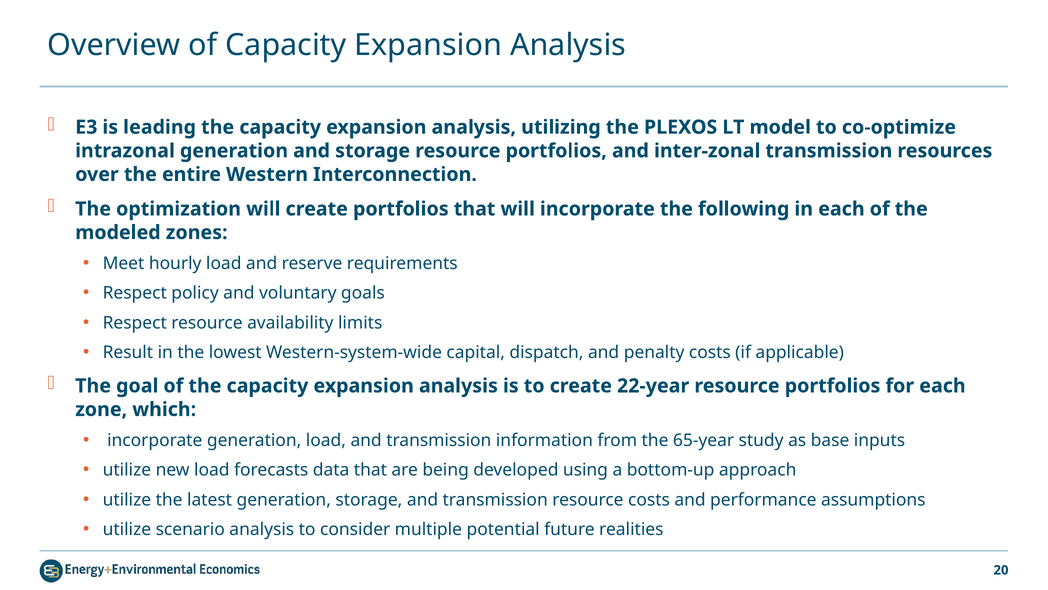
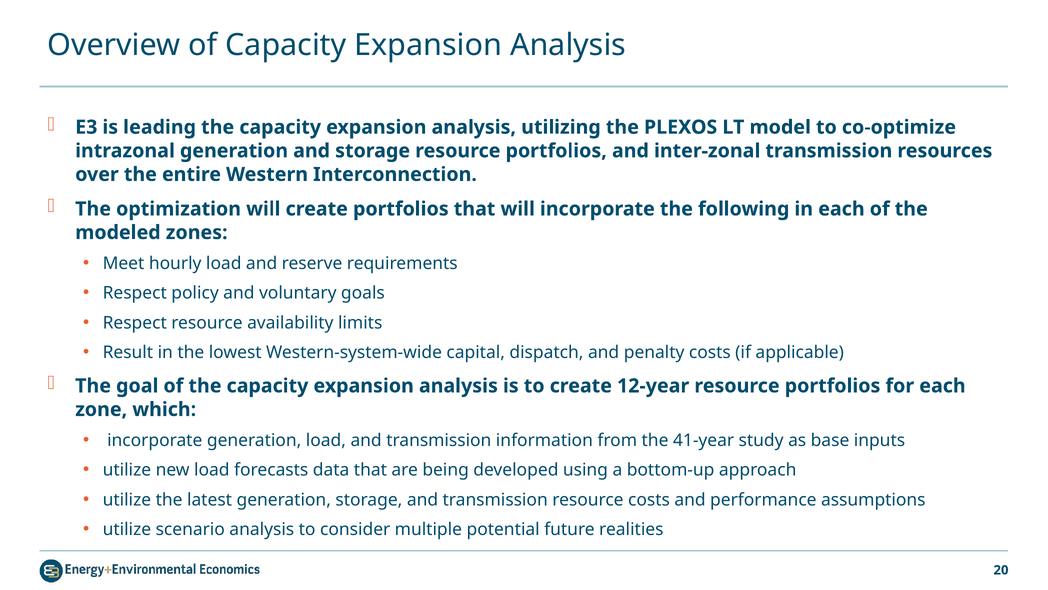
22-year: 22-year -> 12-year
65-year: 65-year -> 41-year
